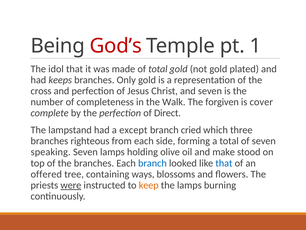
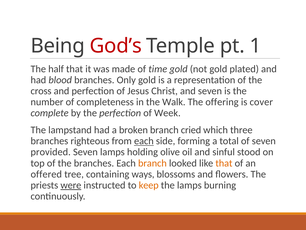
idol: idol -> half
of total: total -> time
keeps: keeps -> blood
forgiven: forgiven -> offering
Direct: Direct -> Week
except: except -> broken
each at (144, 141) underline: none -> present
speaking: speaking -> provided
make: make -> sinful
branch at (152, 163) colour: blue -> orange
that at (224, 163) colour: blue -> orange
